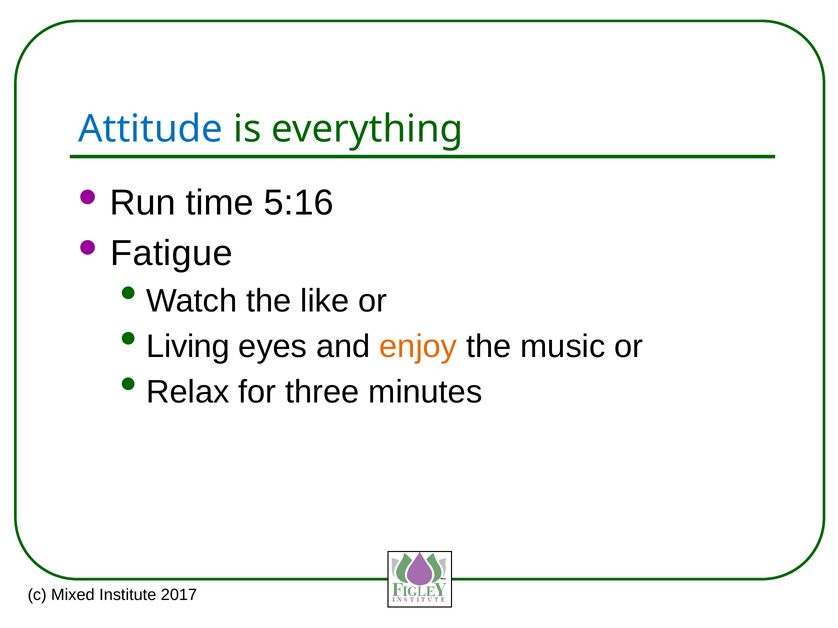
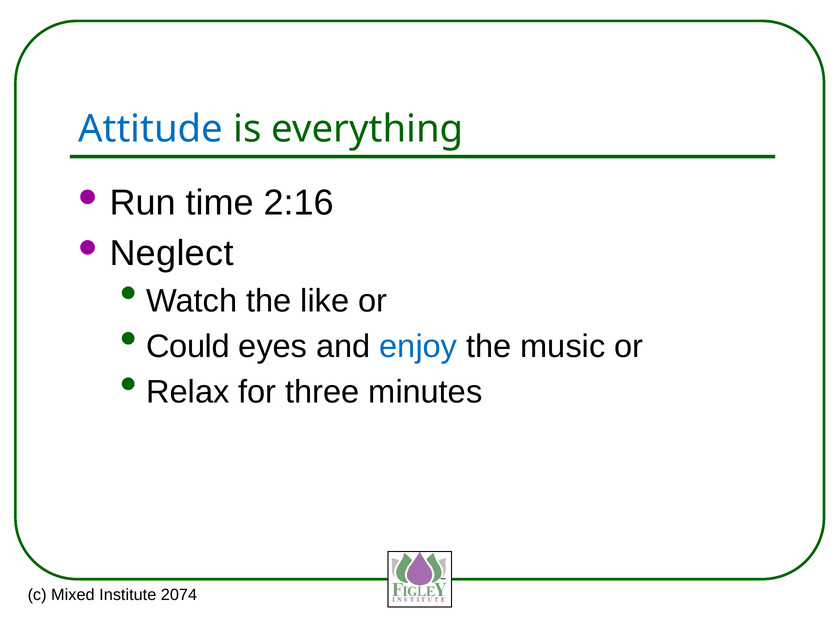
5:16: 5:16 -> 2:16
Fatigue: Fatigue -> Neglect
Living: Living -> Could
enjoy colour: orange -> blue
2017: 2017 -> 2074
